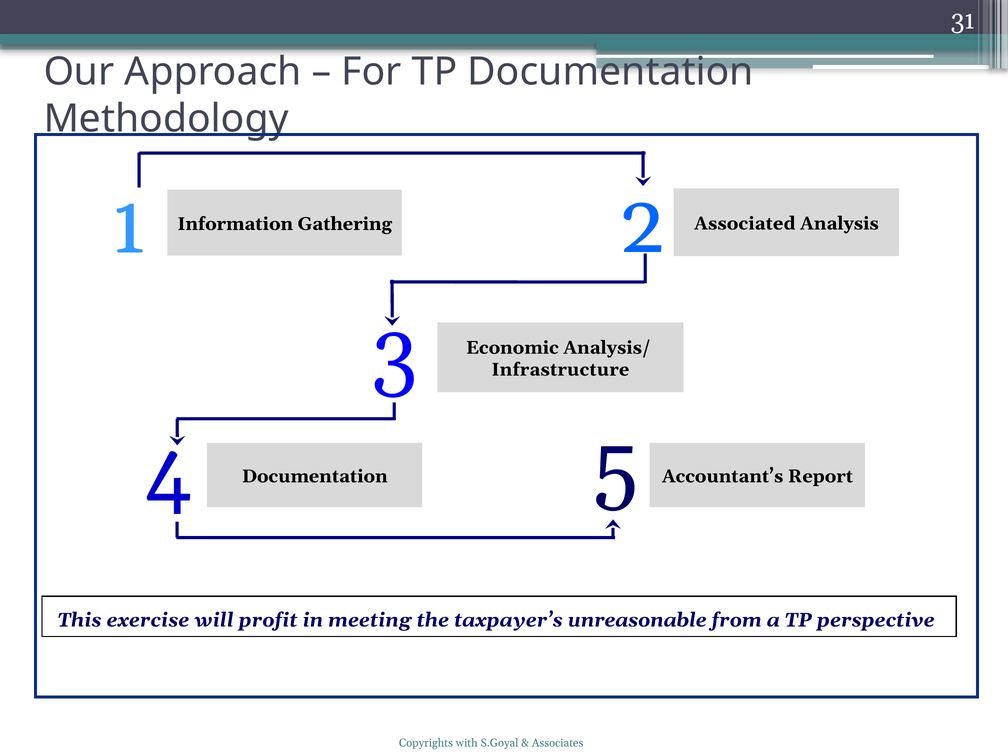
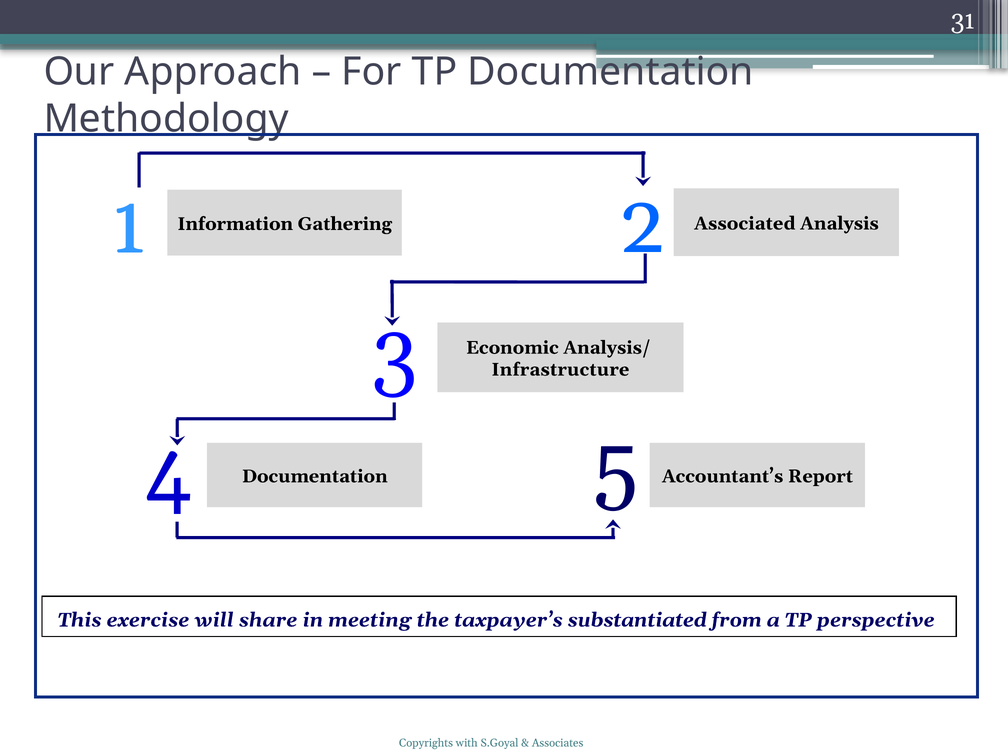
profit: profit -> share
unreasonable: unreasonable -> substantiated
